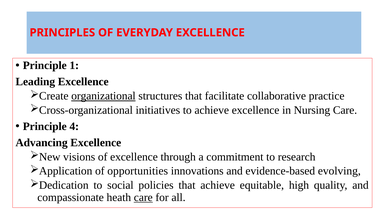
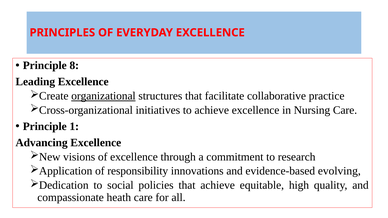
1: 1 -> 8
4: 4 -> 1
opportunities: opportunities -> responsibility
care at (143, 198) underline: present -> none
